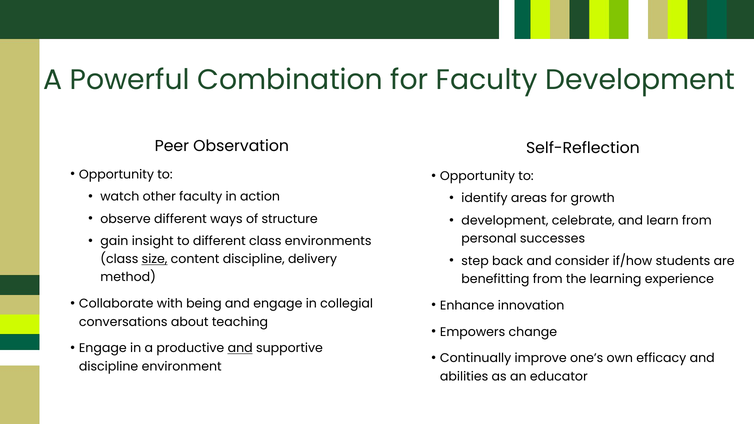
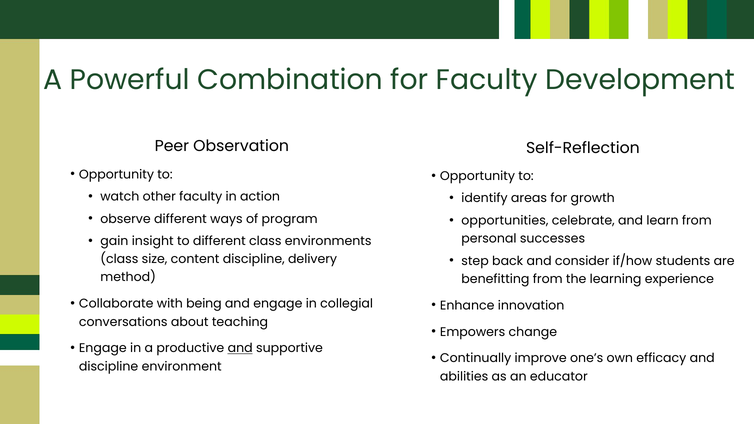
structure: structure -> program
development at (505, 221): development -> opportunities
size underline: present -> none
